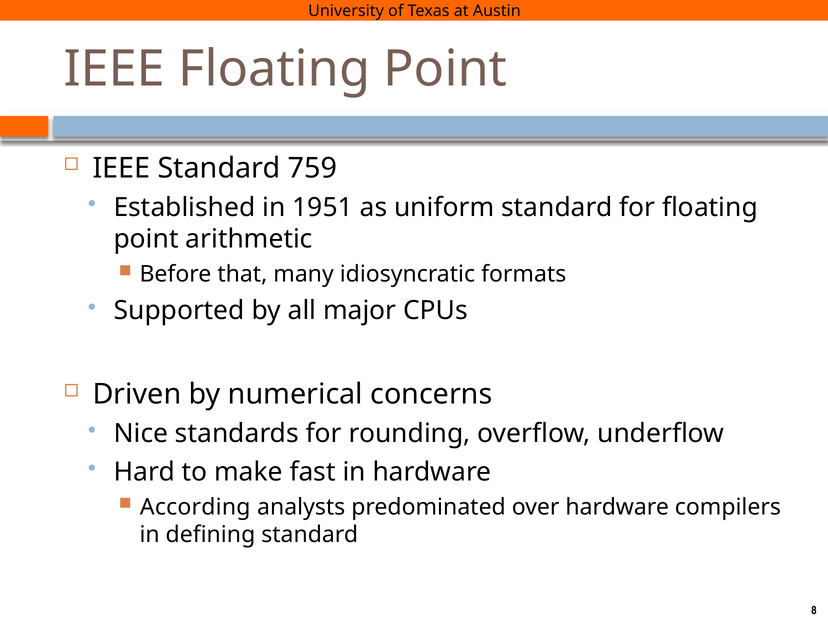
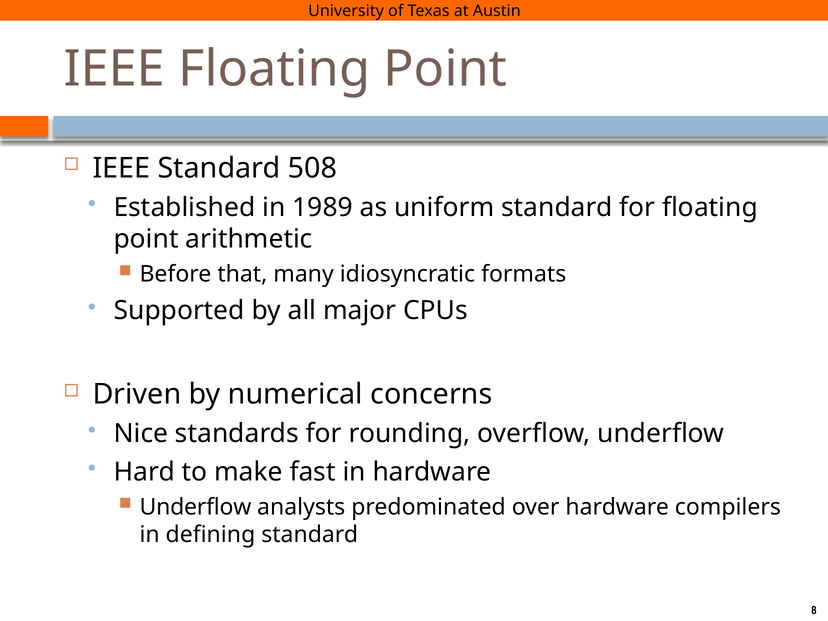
759: 759 -> 508
1951: 1951 -> 1989
According at (195, 507): According -> Underflow
